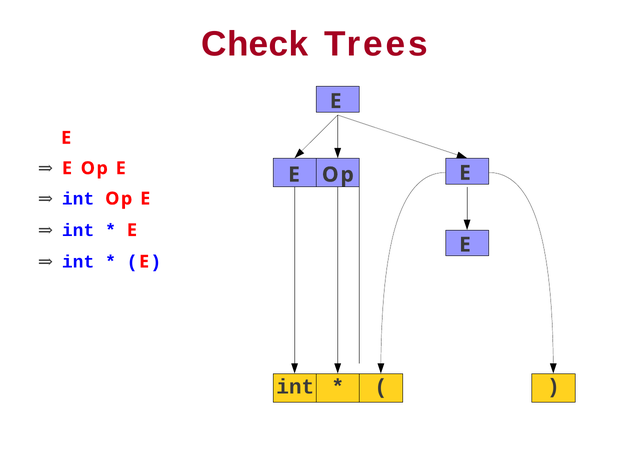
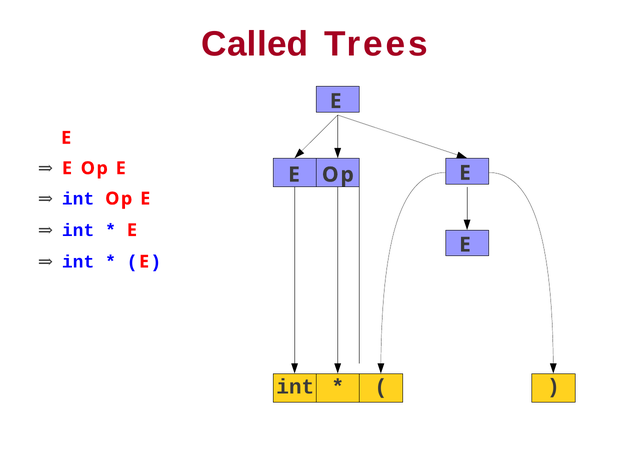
Check: Check -> Called
